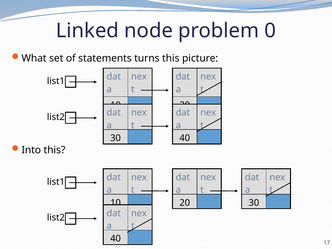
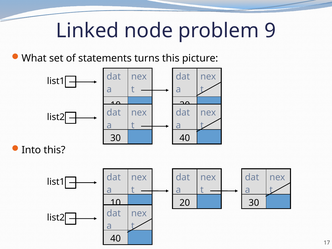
0: 0 -> 9
